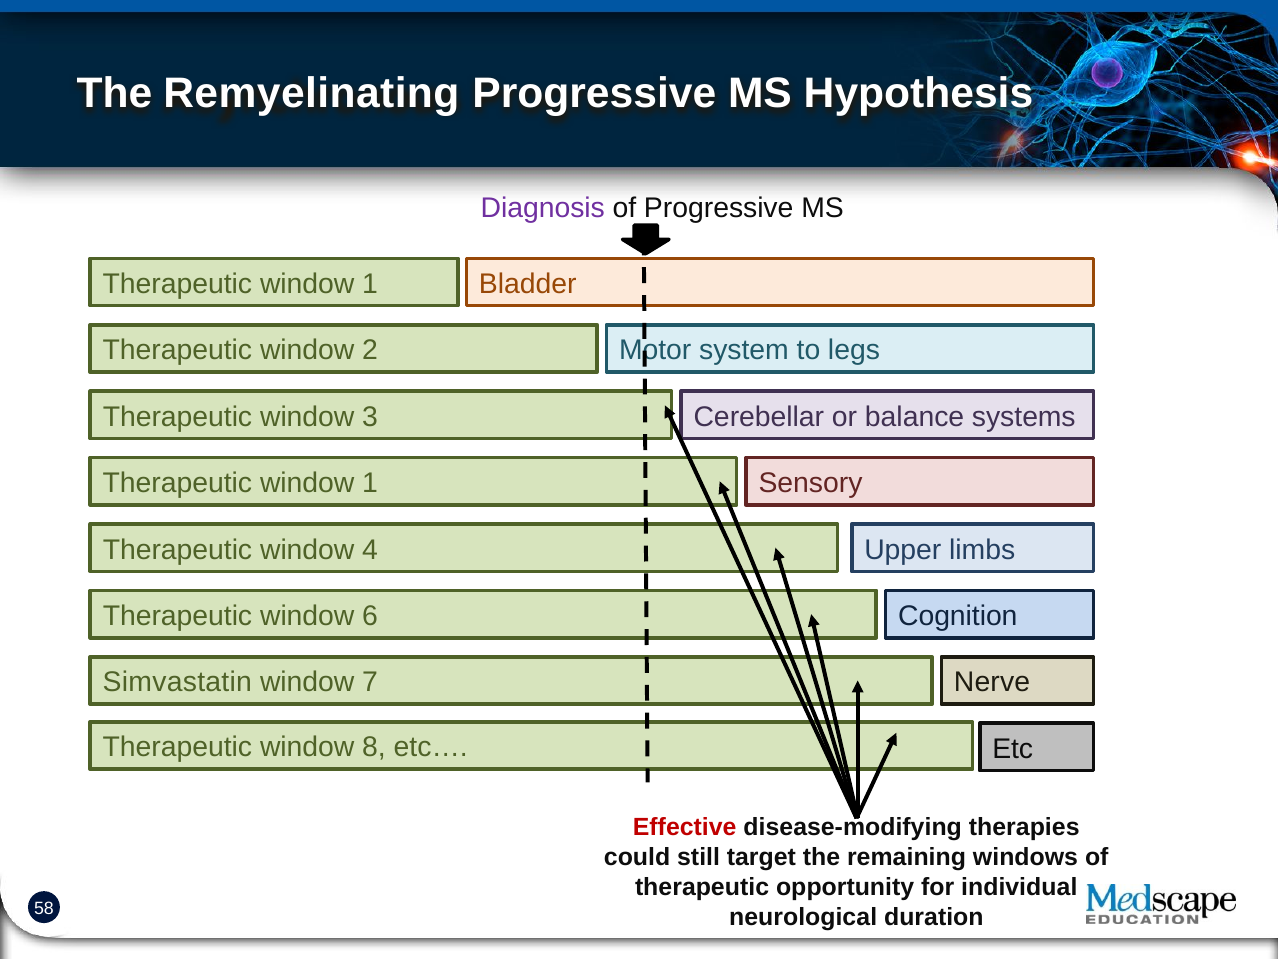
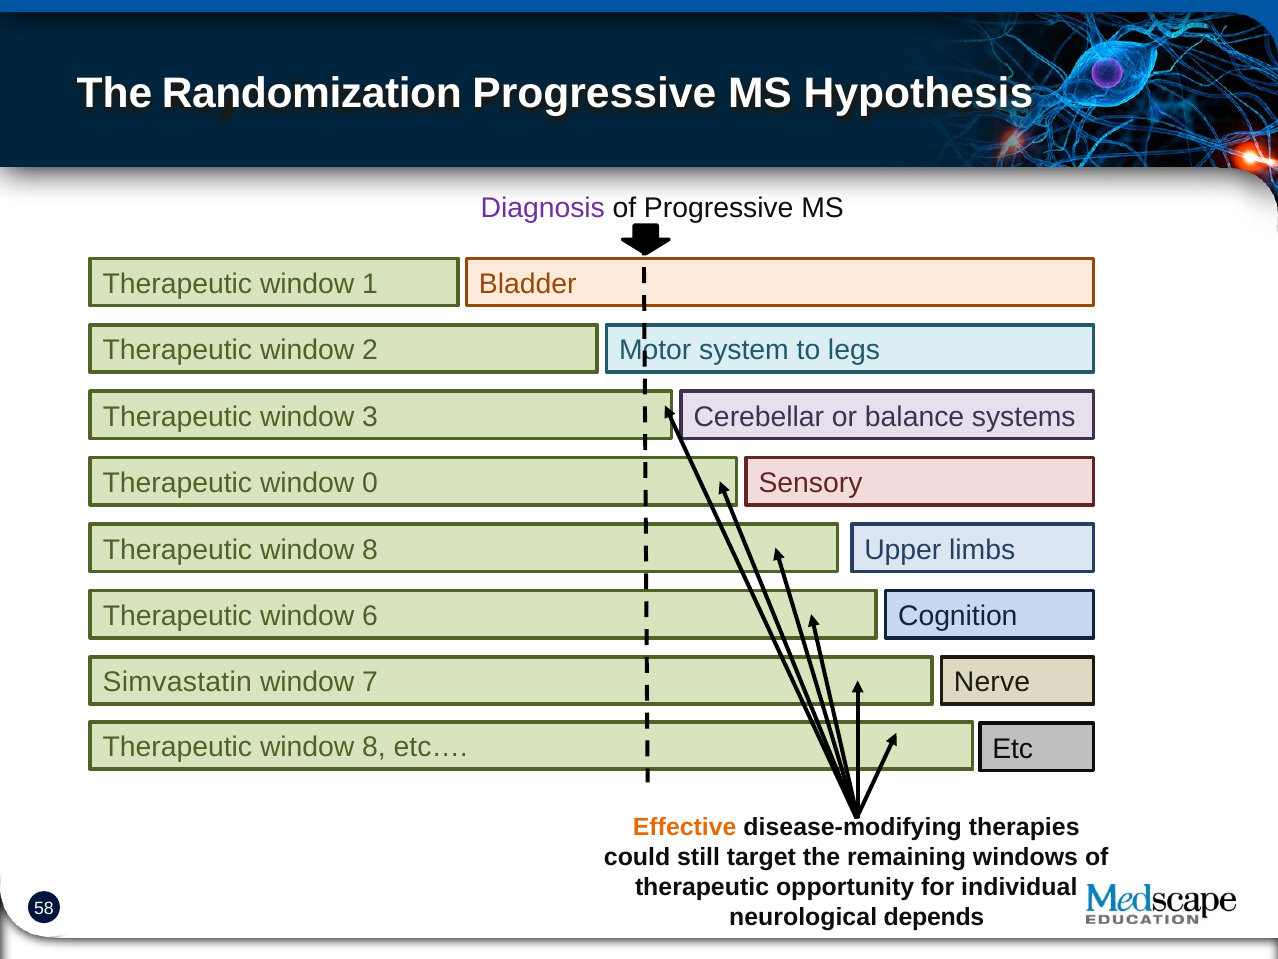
Remyelinating: Remyelinating -> Randomization
1 at (370, 483): 1 -> 0
4 at (370, 549): 4 -> 8
Effective colour: red -> orange
duration: duration -> depends
